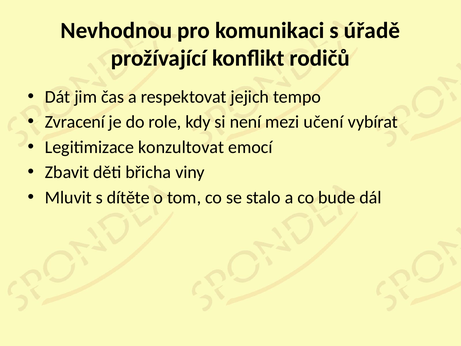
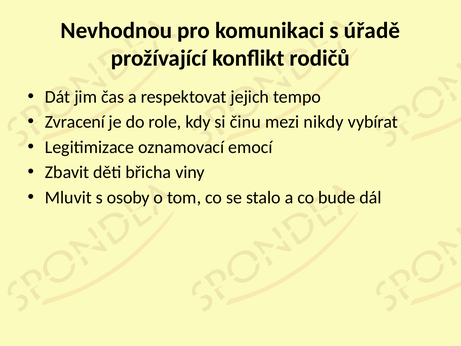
není: není -> činu
učení: učení -> nikdy
konzultovat: konzultovat -> oznamovací
dítěte: dítěte -> osoby
